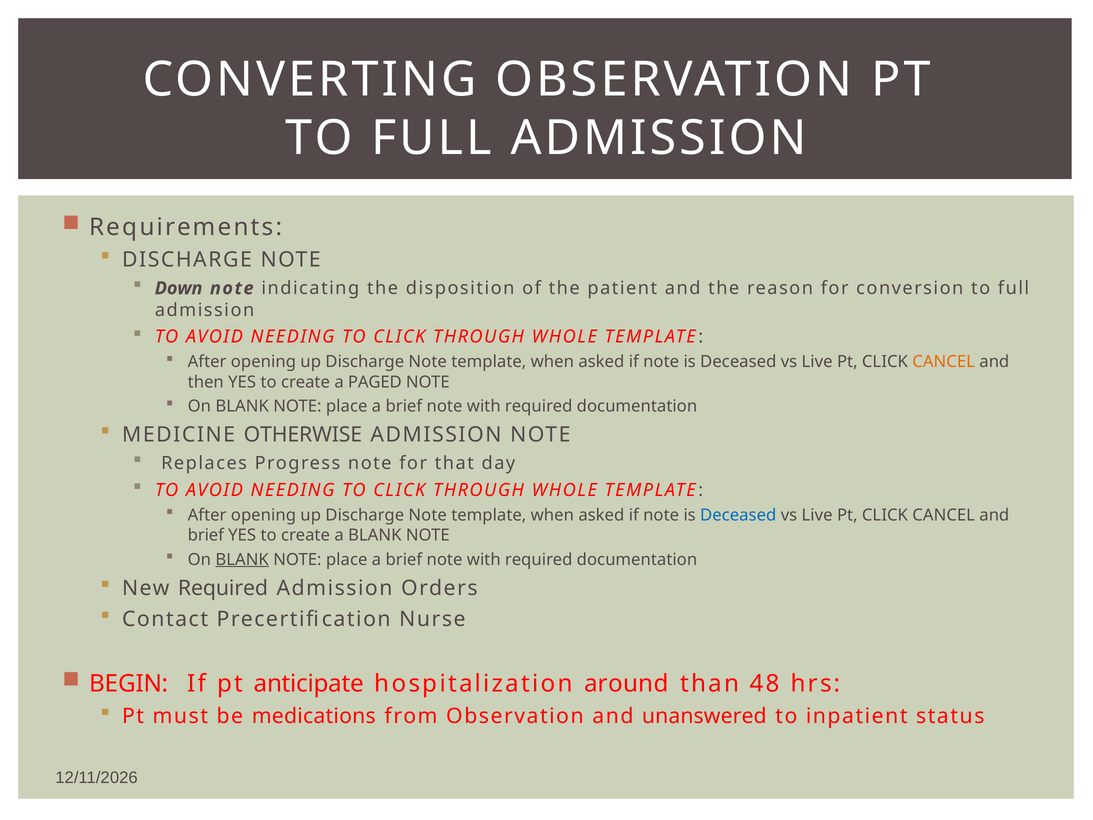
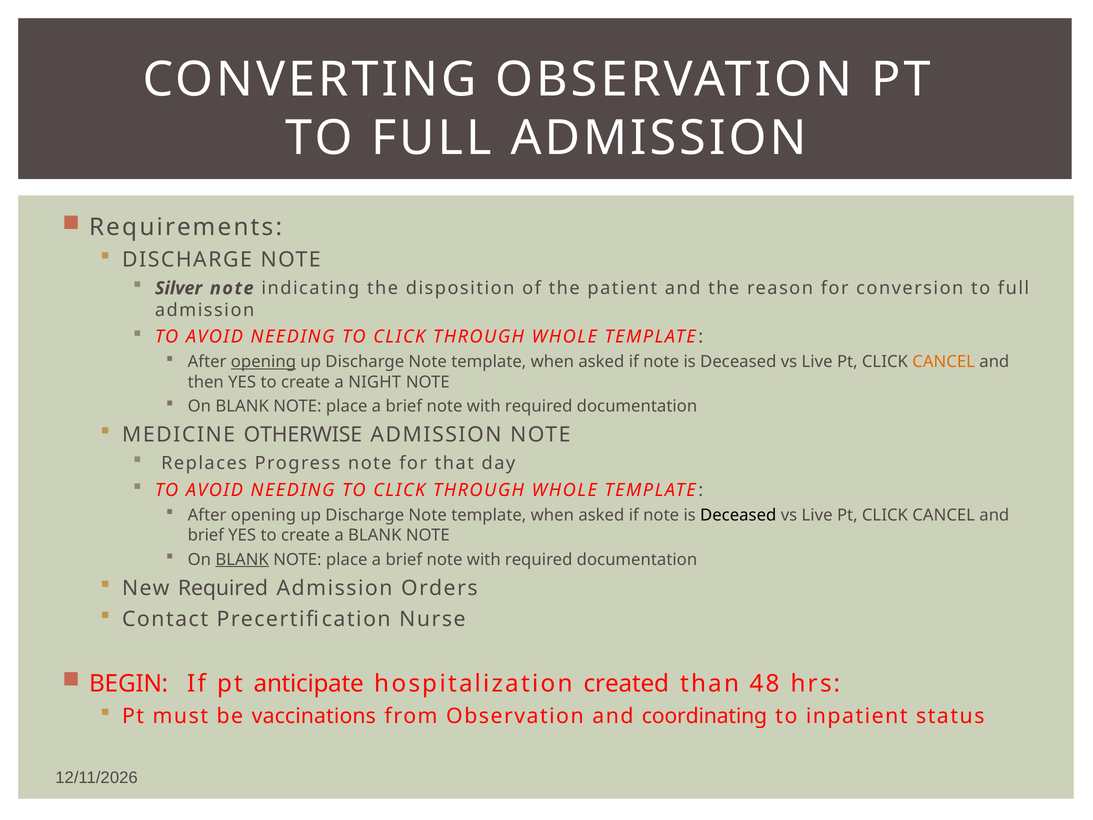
Down: Down -> Silver
opening at (263, 362) underline: none -> present
PAGED: PAGED -> NIGHT
Deceased at (738, 515) colour: blue -> black
around: around -> created
medications: medications -> vaccinations
unanswered: unanswered -> coordinating
